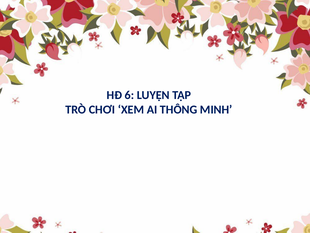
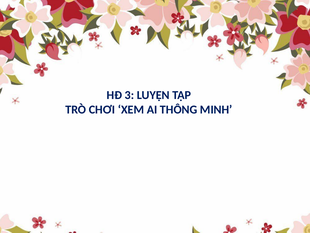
6: 6 -> 3
